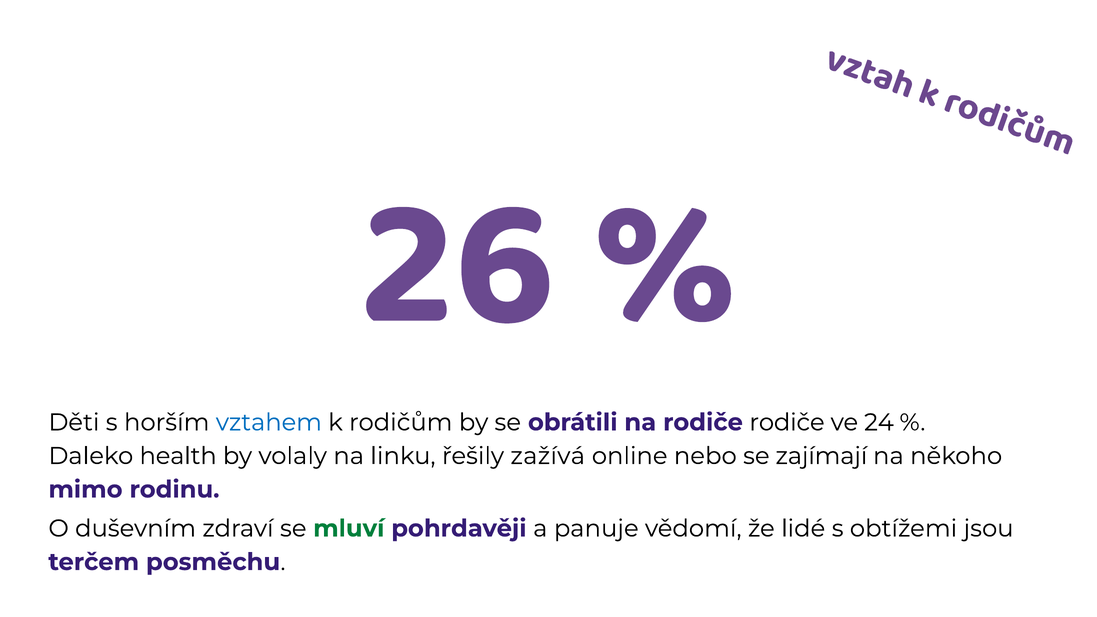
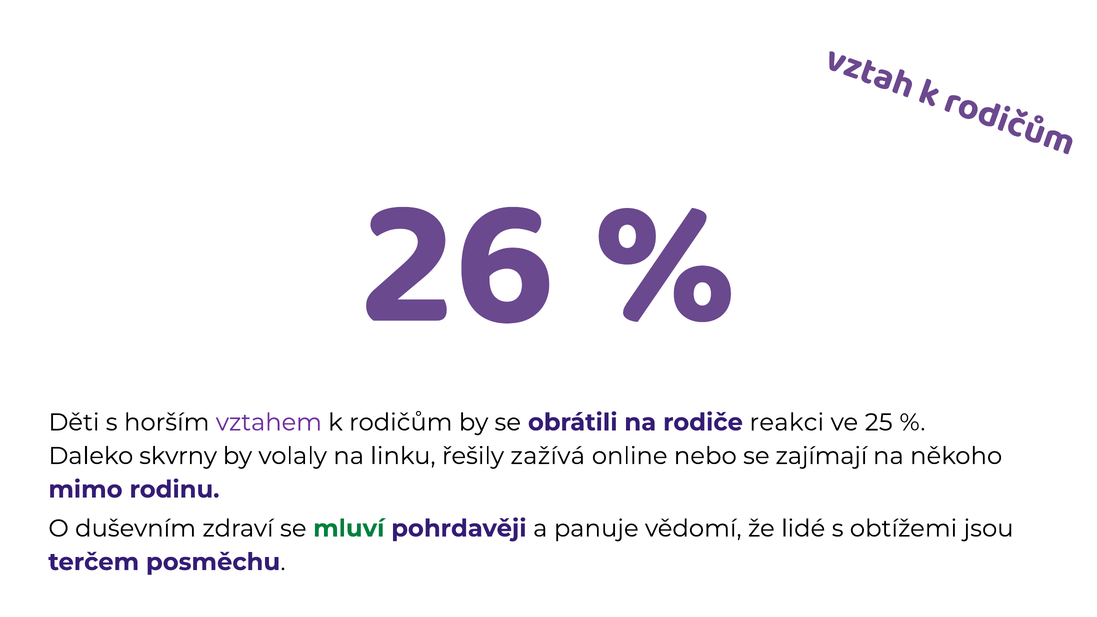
vztahem colour: blue -> purple
rodiče rodiče: rodiče -> reakci
24: 24 -> 25
health: health -> skvrny
